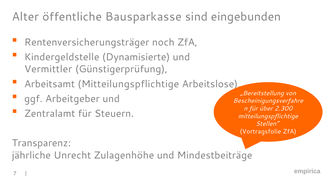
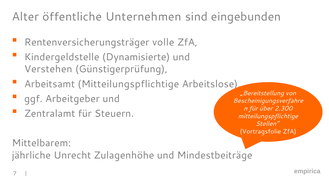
Bausparkasse: Bausparkasse -> Unternehmen
noch: noch -> volle
Vermittler: Vermittler -> Verstehen
Transparenz: Transparenz -> Mittelbarem
